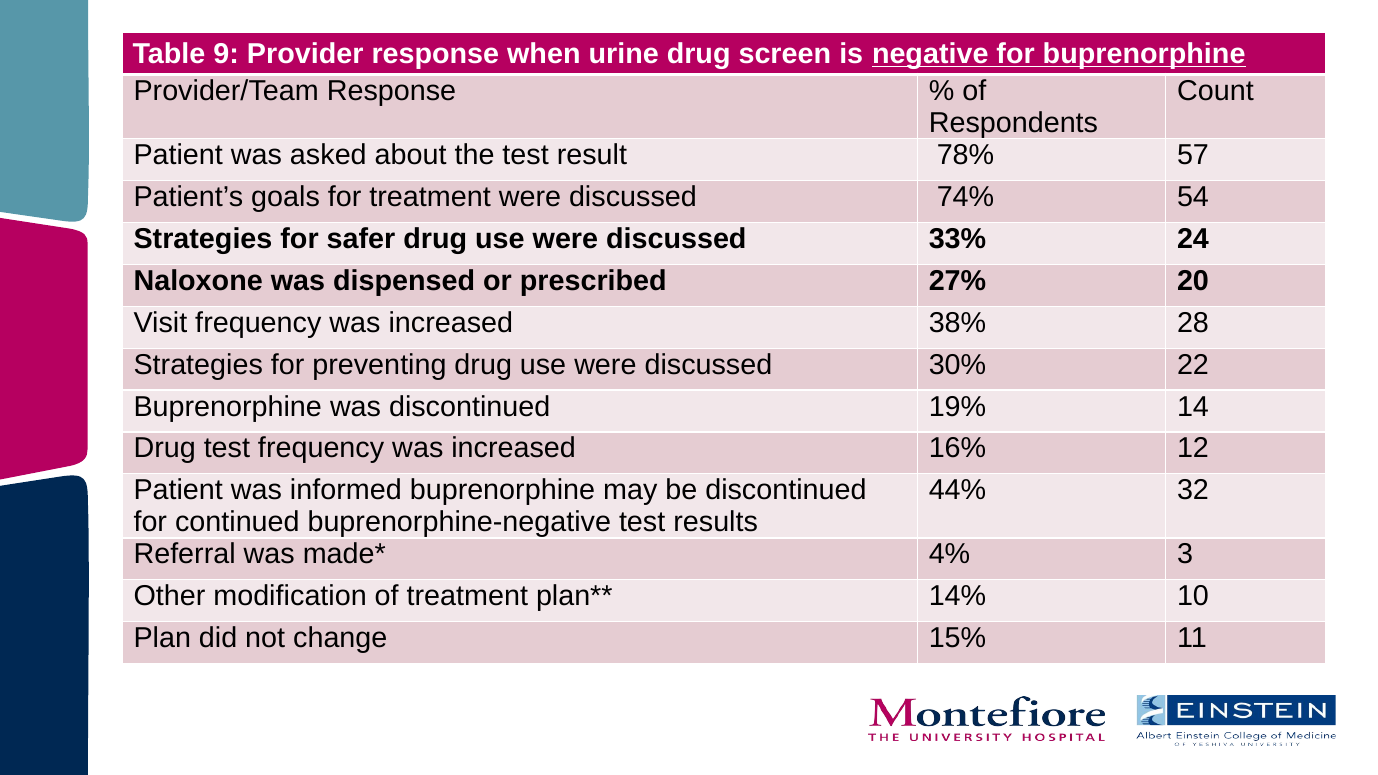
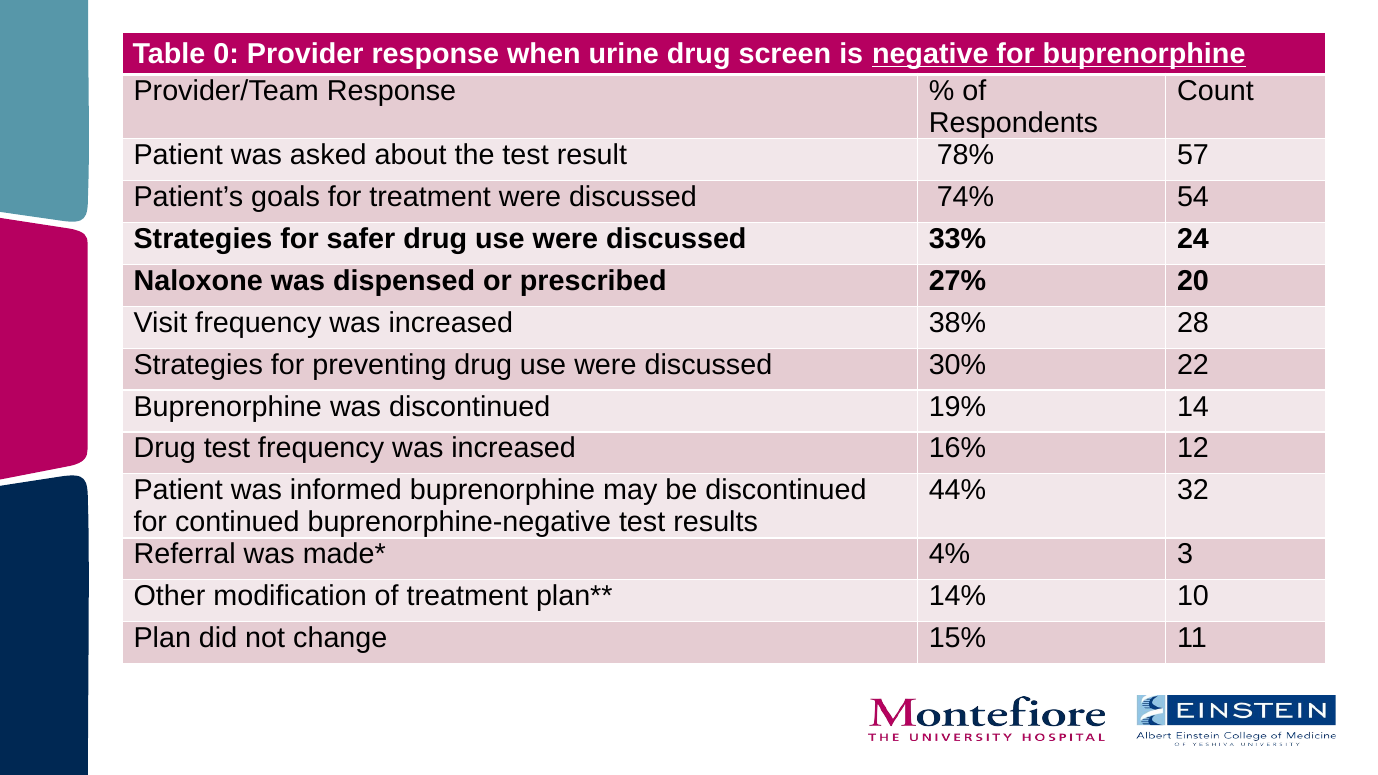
9: 9 -> 0
